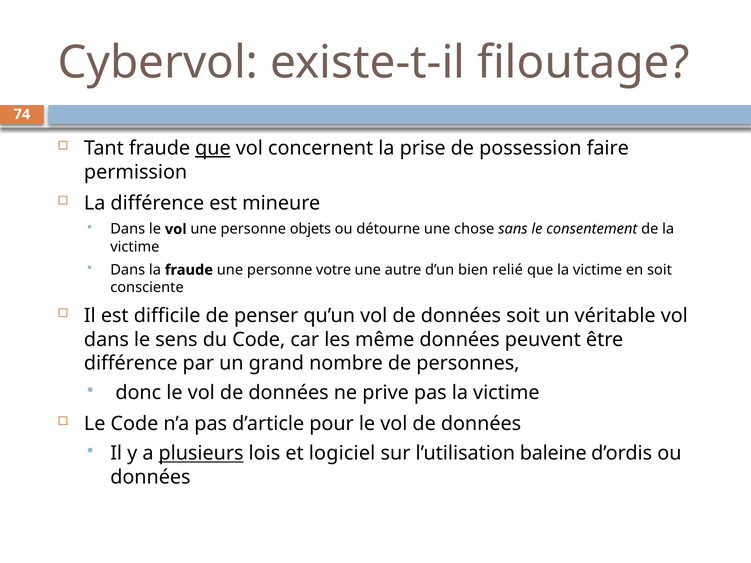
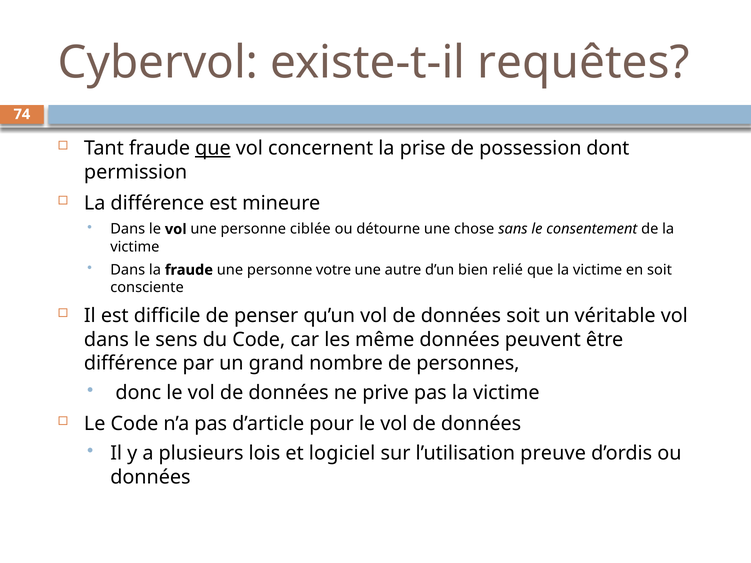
filoutage: filoutage -> requêtes
faire: faire -> dont
objets: objets -> ciblée
plusieurs underline: present -> none
baleine: baleine -> preuve
